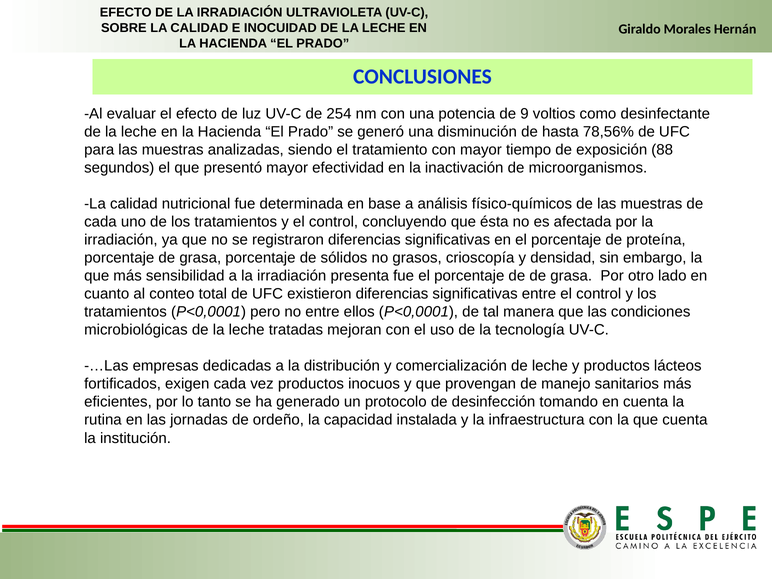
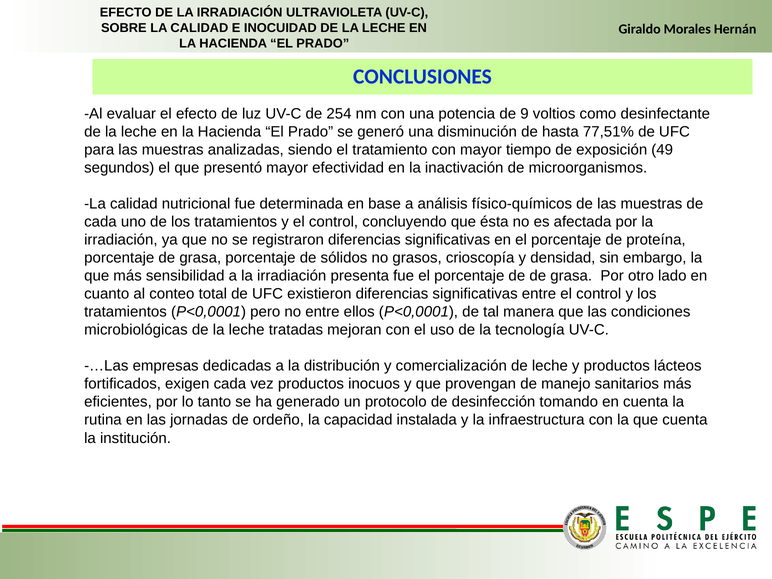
78,56%: 78,56% -> 77,51%
88: 88 -> 49
